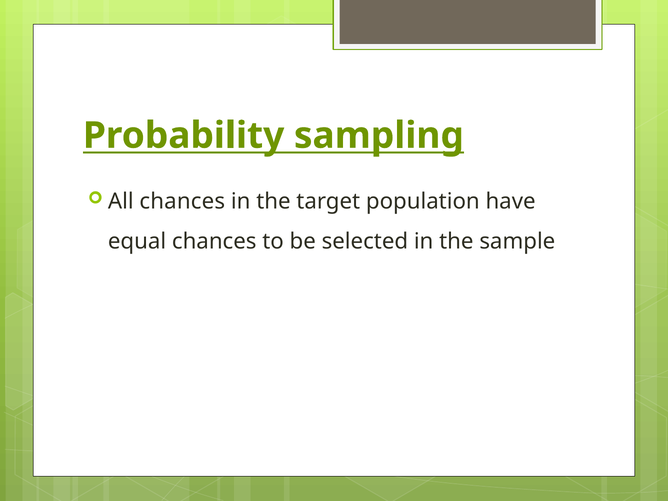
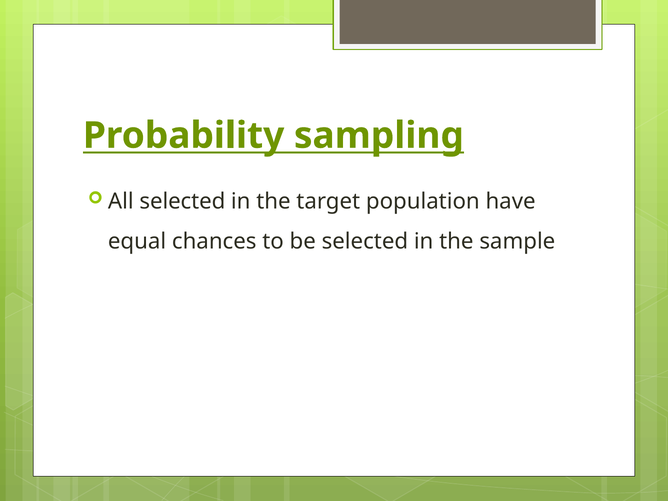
All chances: chances -> selected
